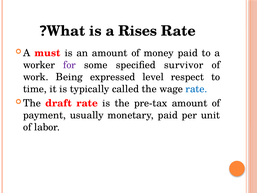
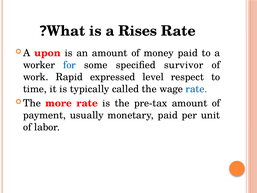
must: must -> upon
for colour: purple -> blue
Being: Being -> Rapid
draft: draft -> more
